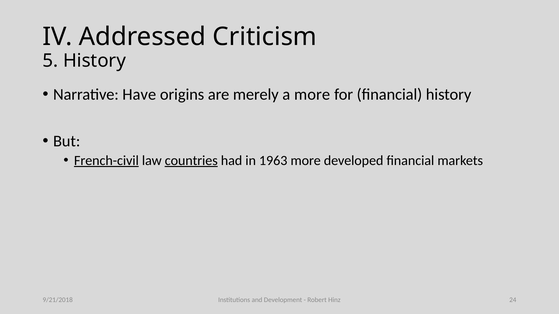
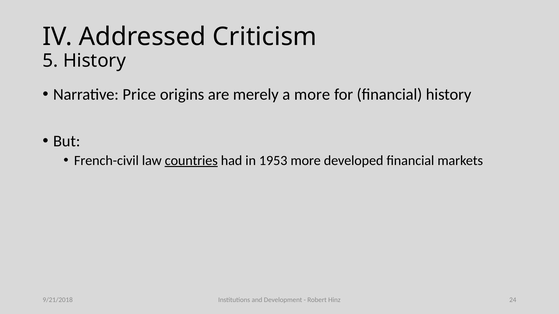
Have: Have -> Price
French-civil underline: present -> none
1963: 1963 -> 1953
